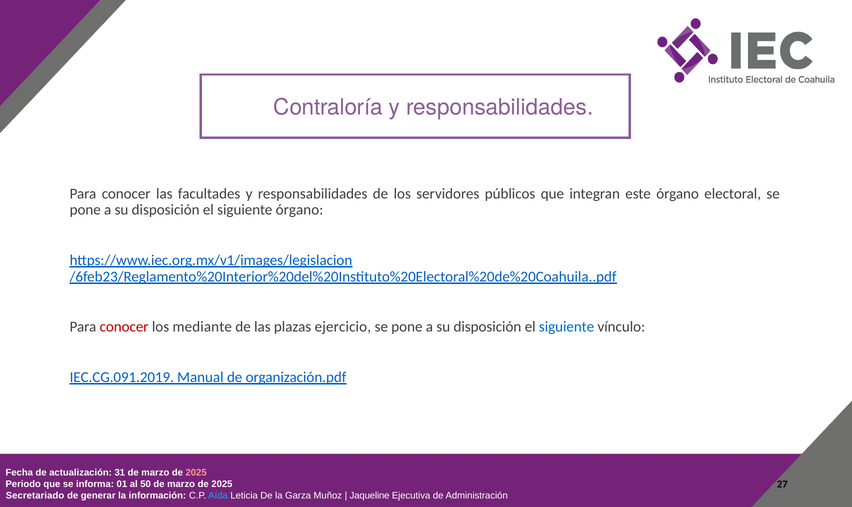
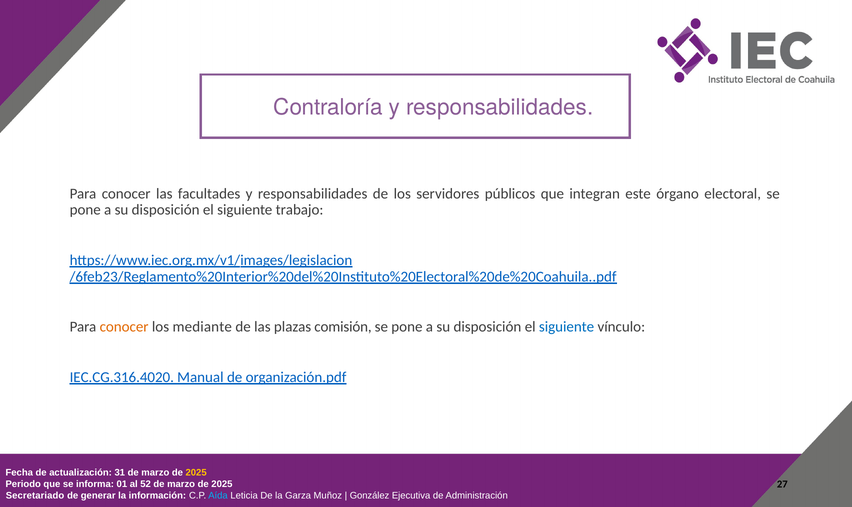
siguiente órgano: órgano -> trabajo
conocer at (124, 327) colour: red -> orange
ejercicio: ejercicio -> comisión
IEC.CG.091.2019: IEC.CG.091.2019 -> IEC.CG.316.4020
2025 at (196, 473) colour: pink -> yellow
50: 50 -> 52
Jaqueline: Jaqueline -> González
